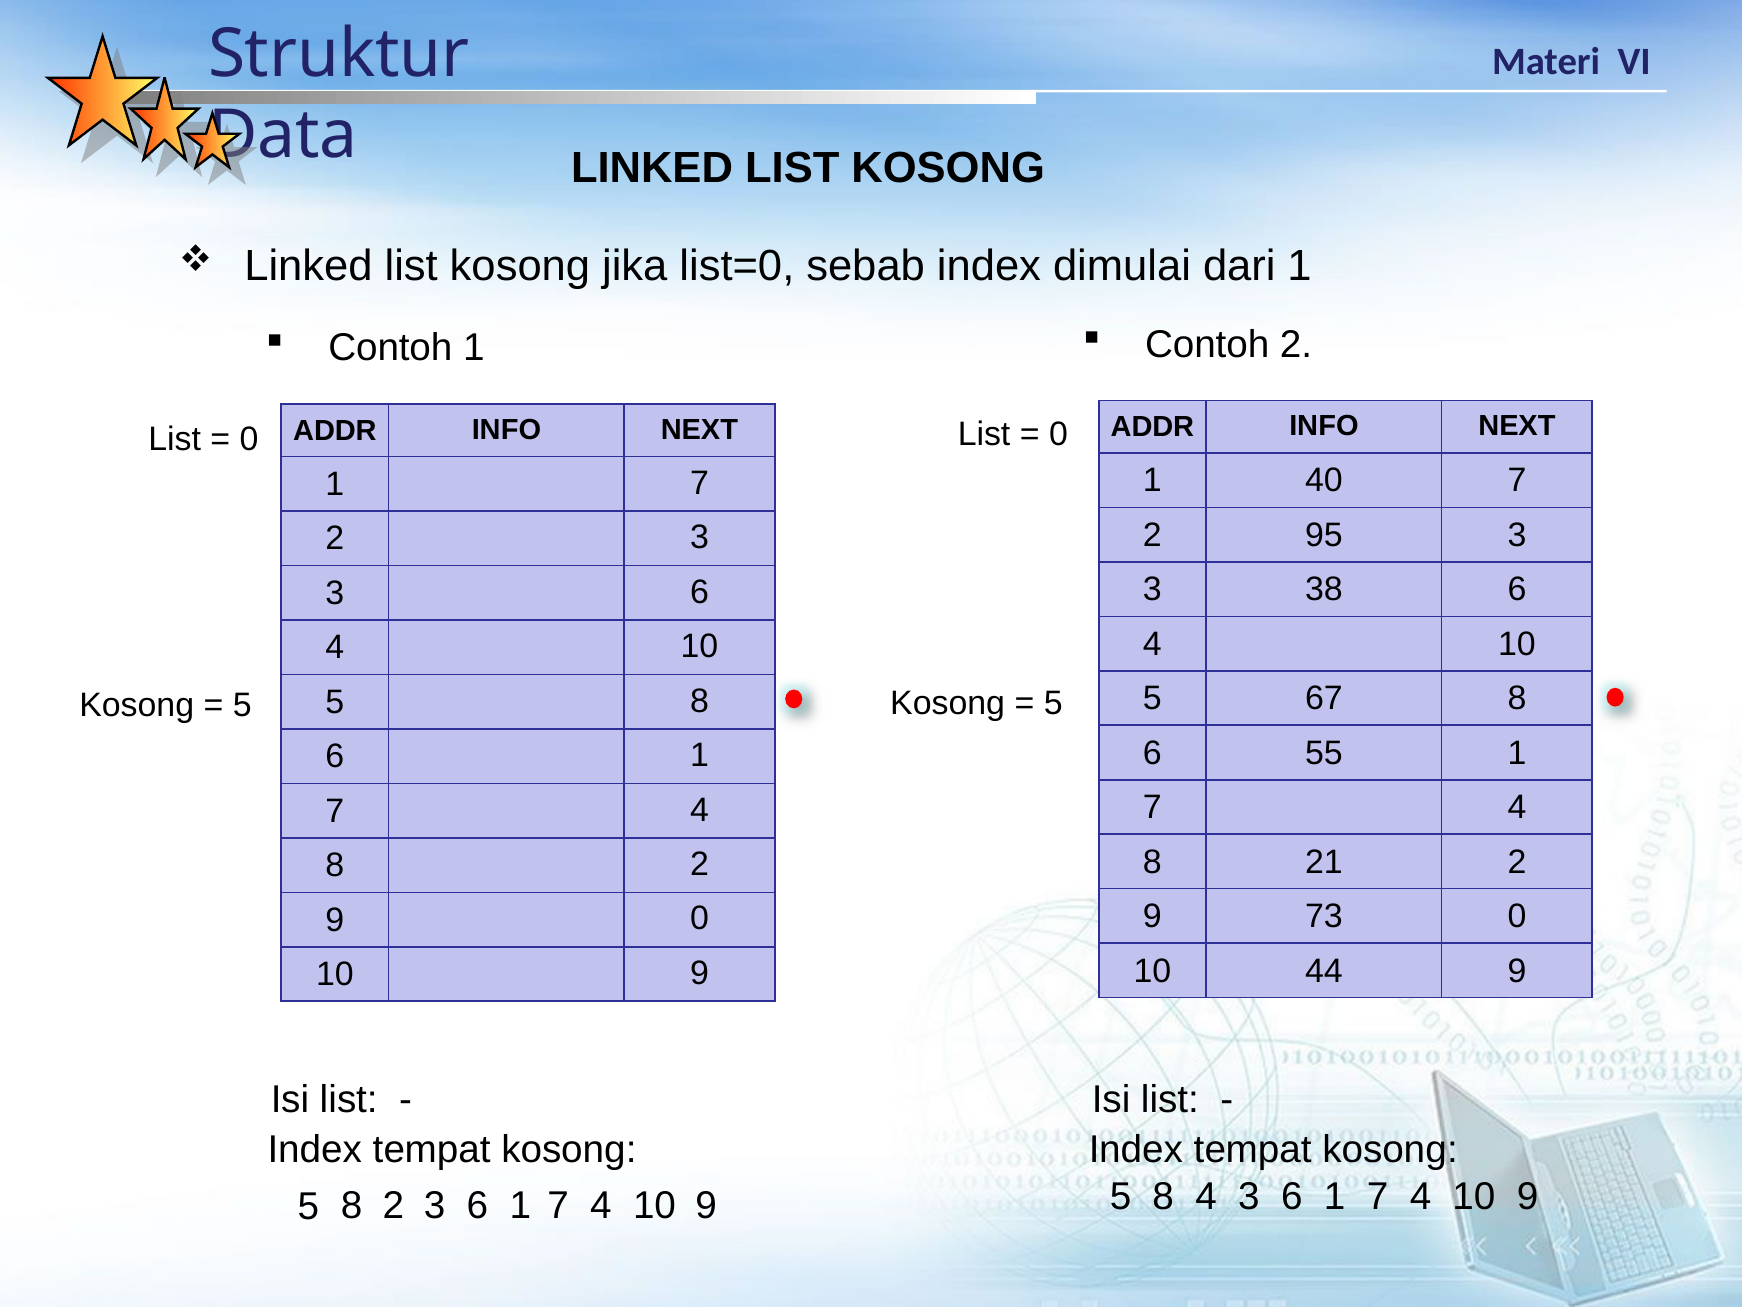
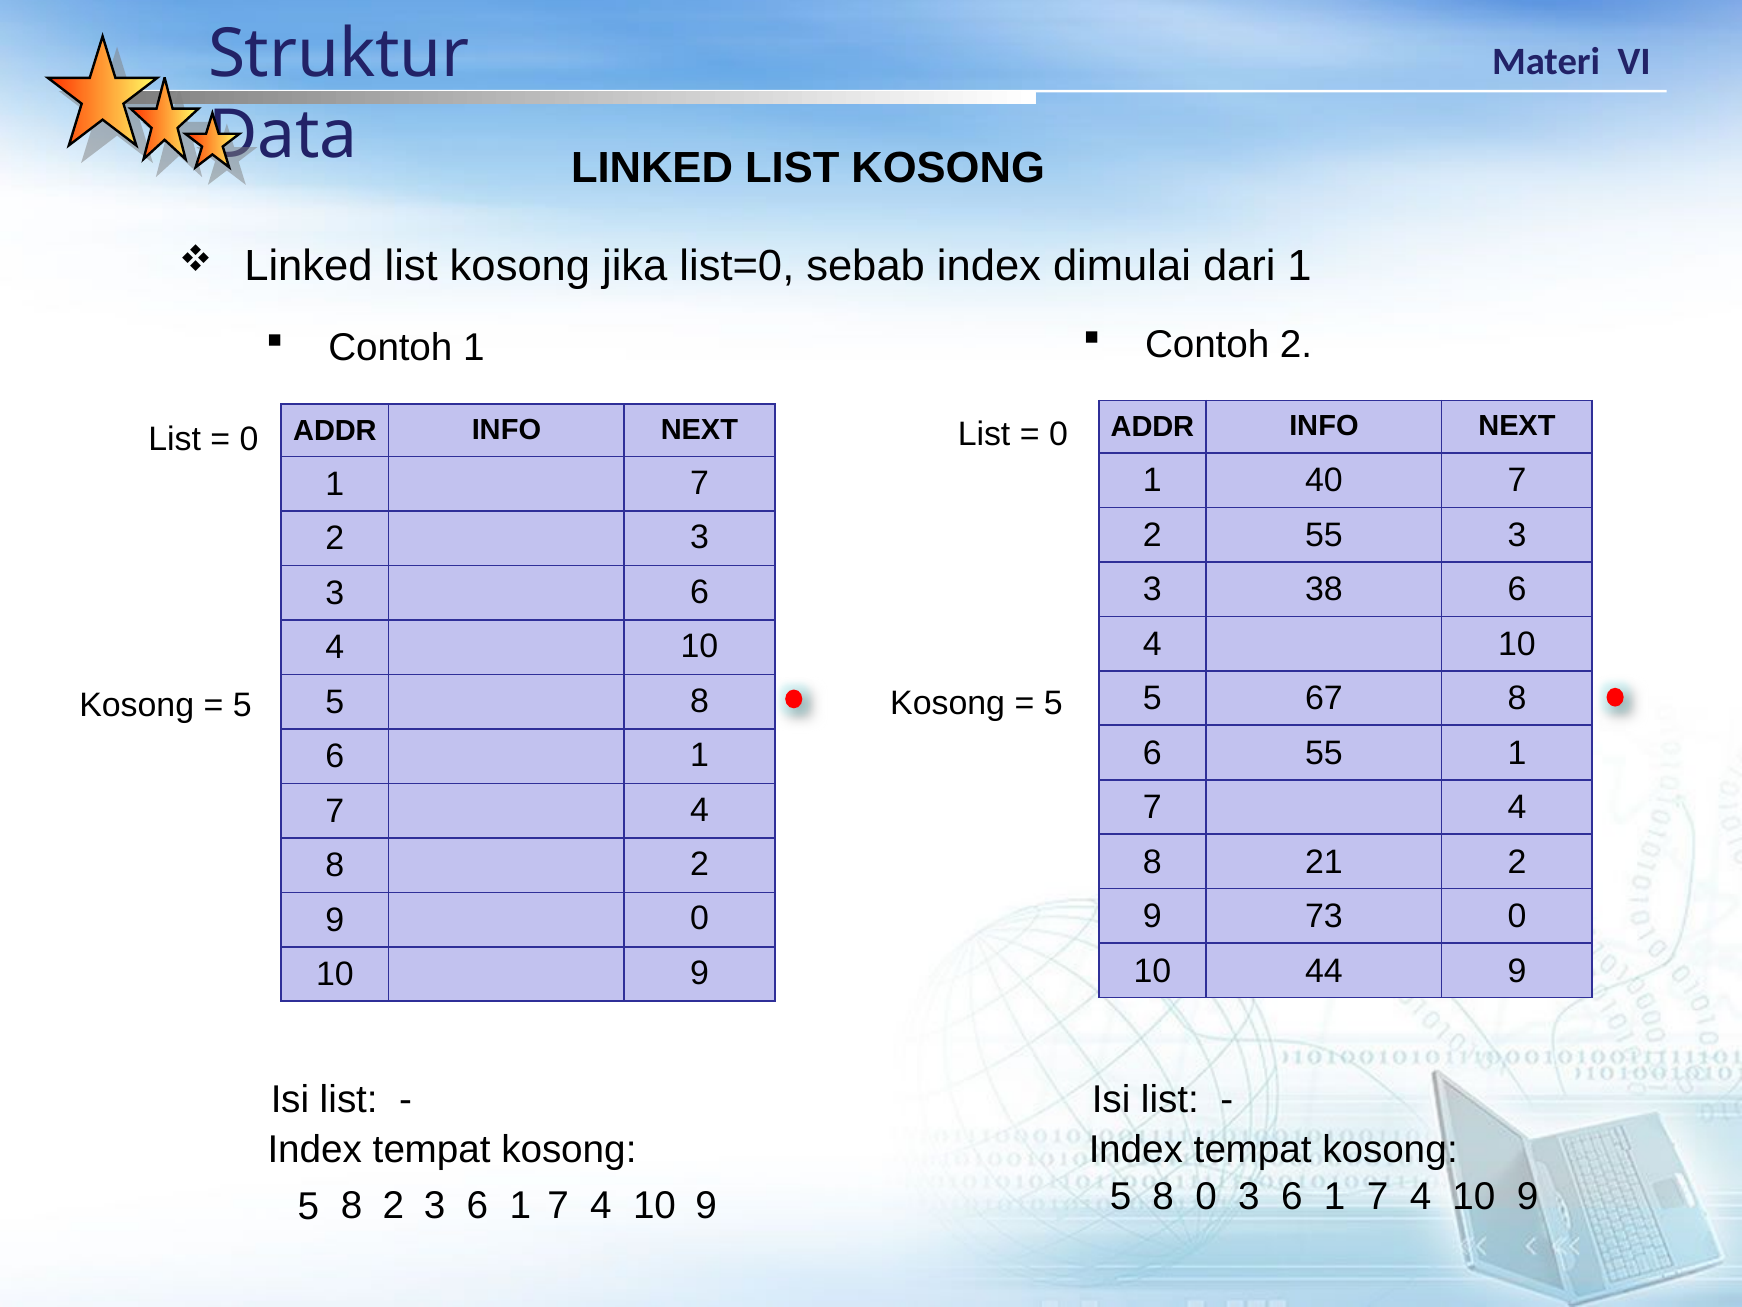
2 95: 95 -> 55
8 4: 4 -> 0
